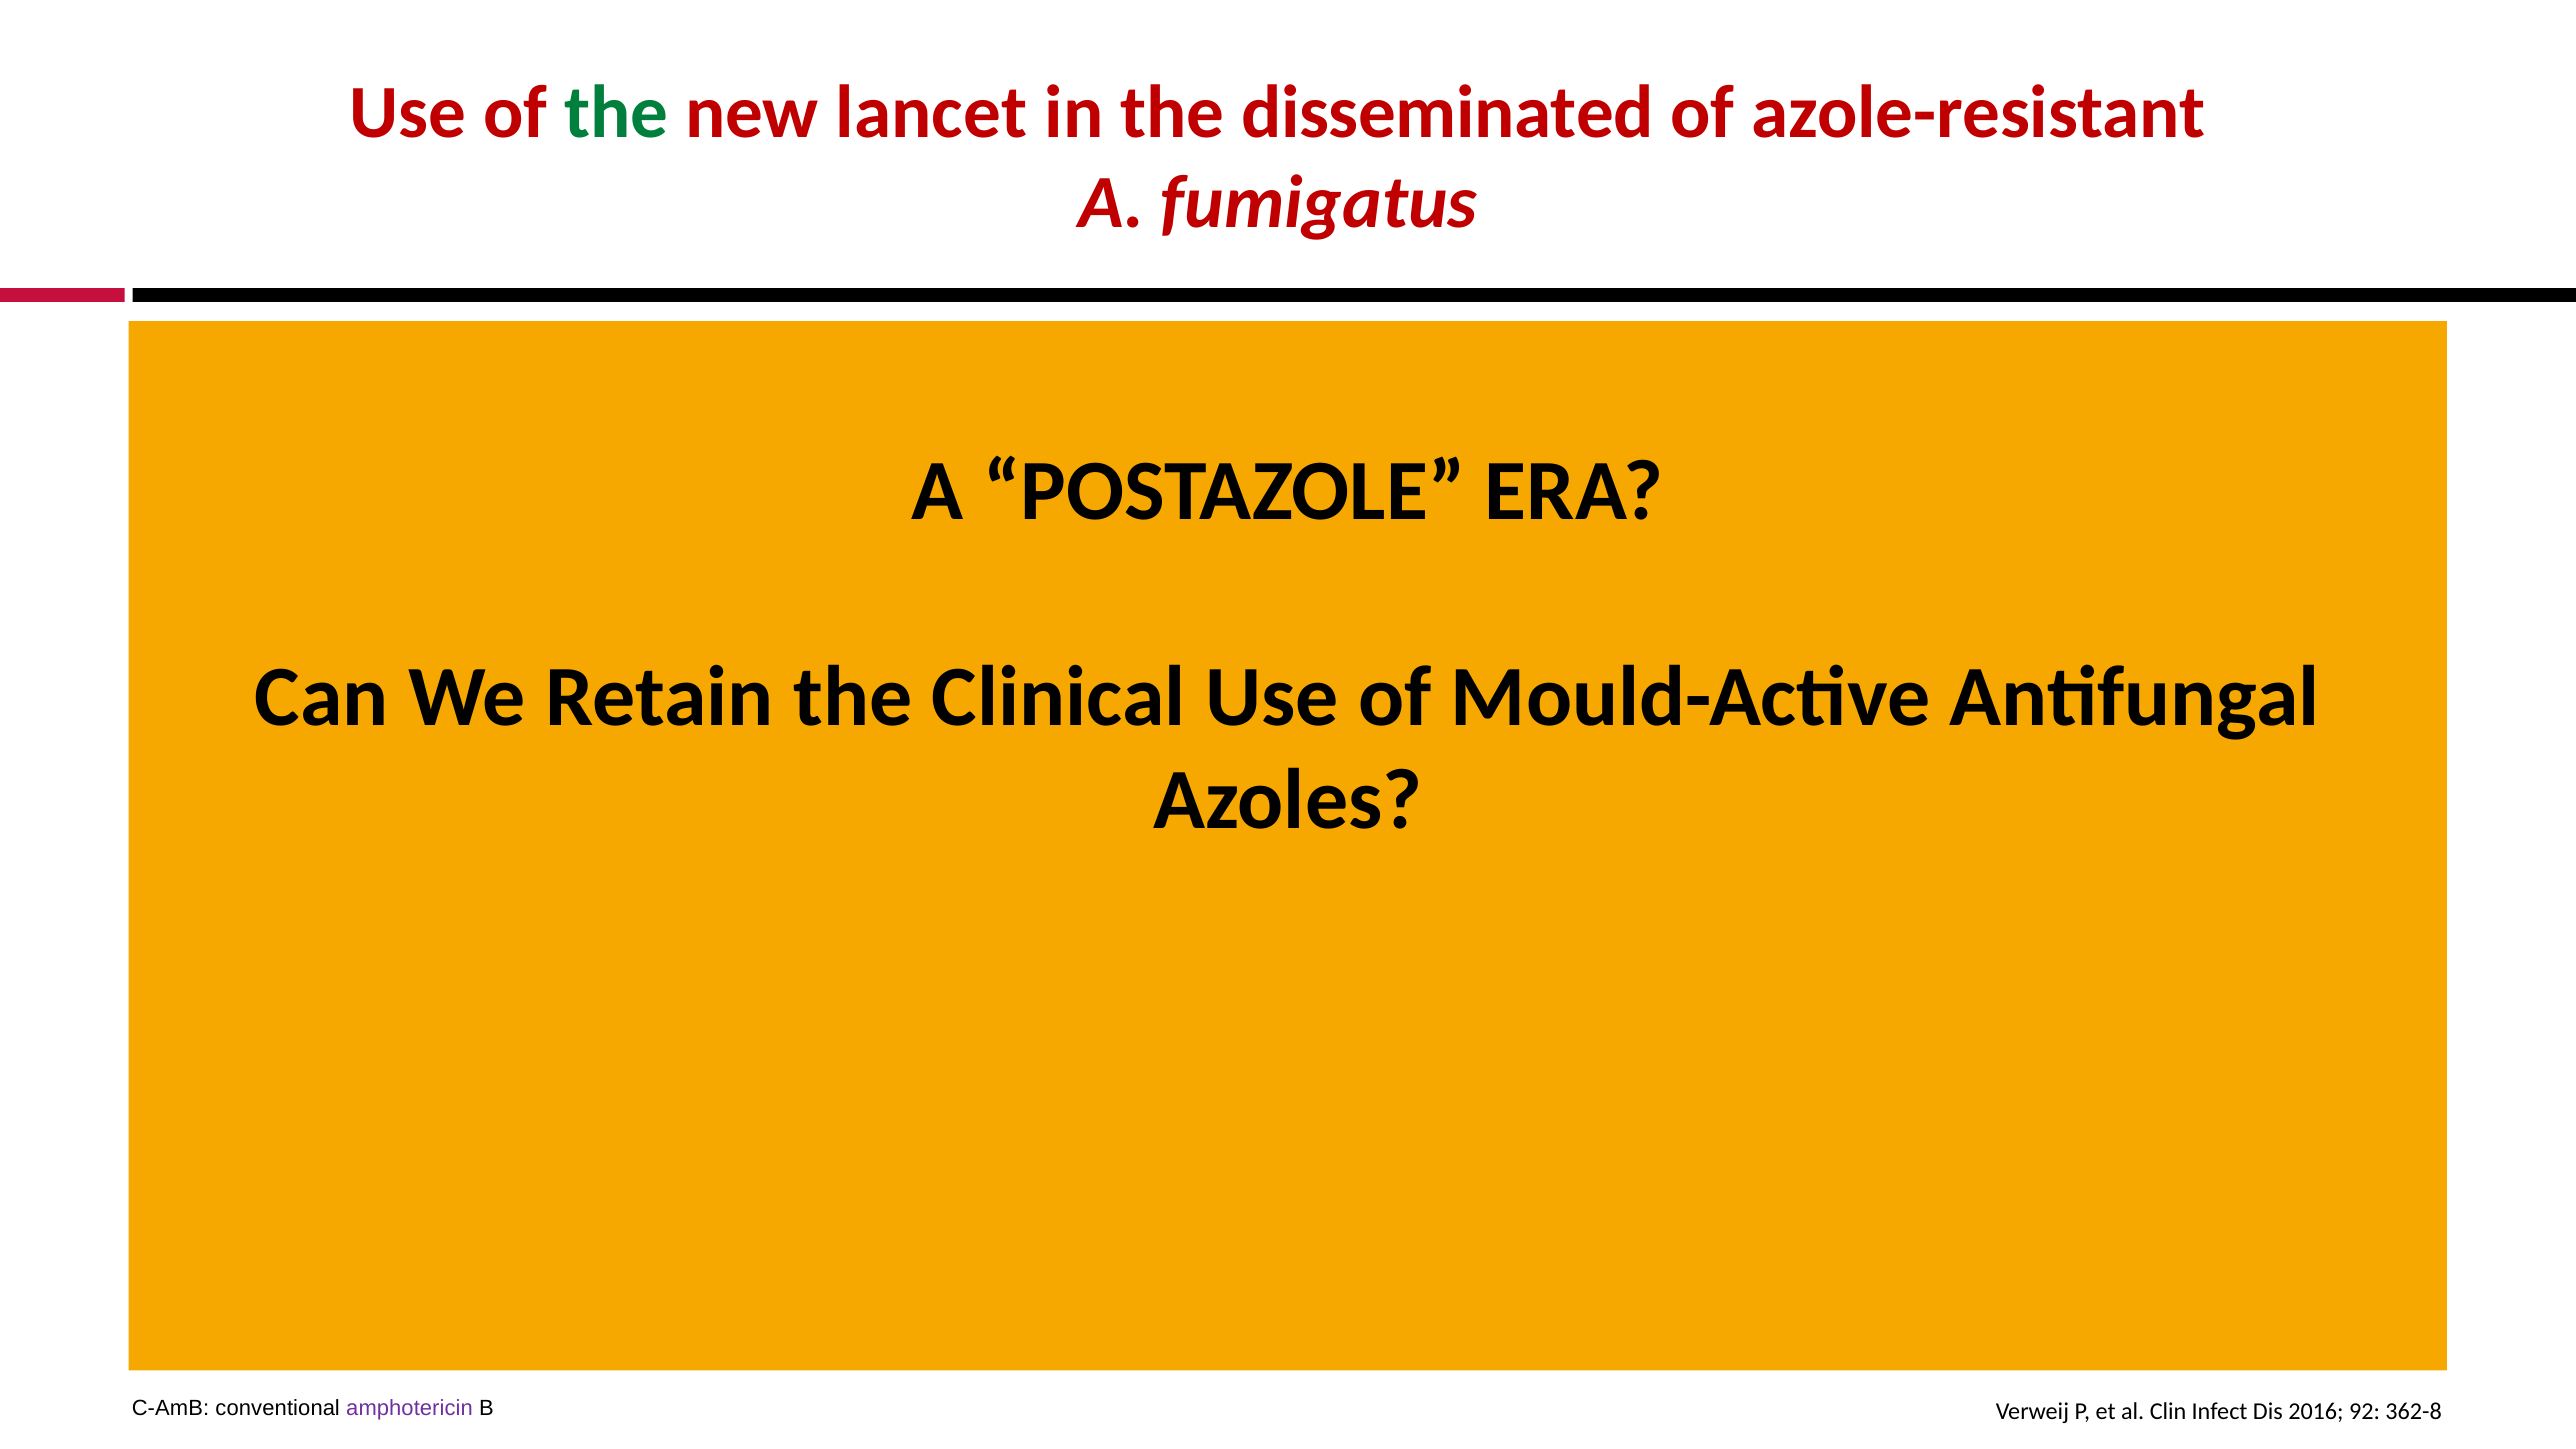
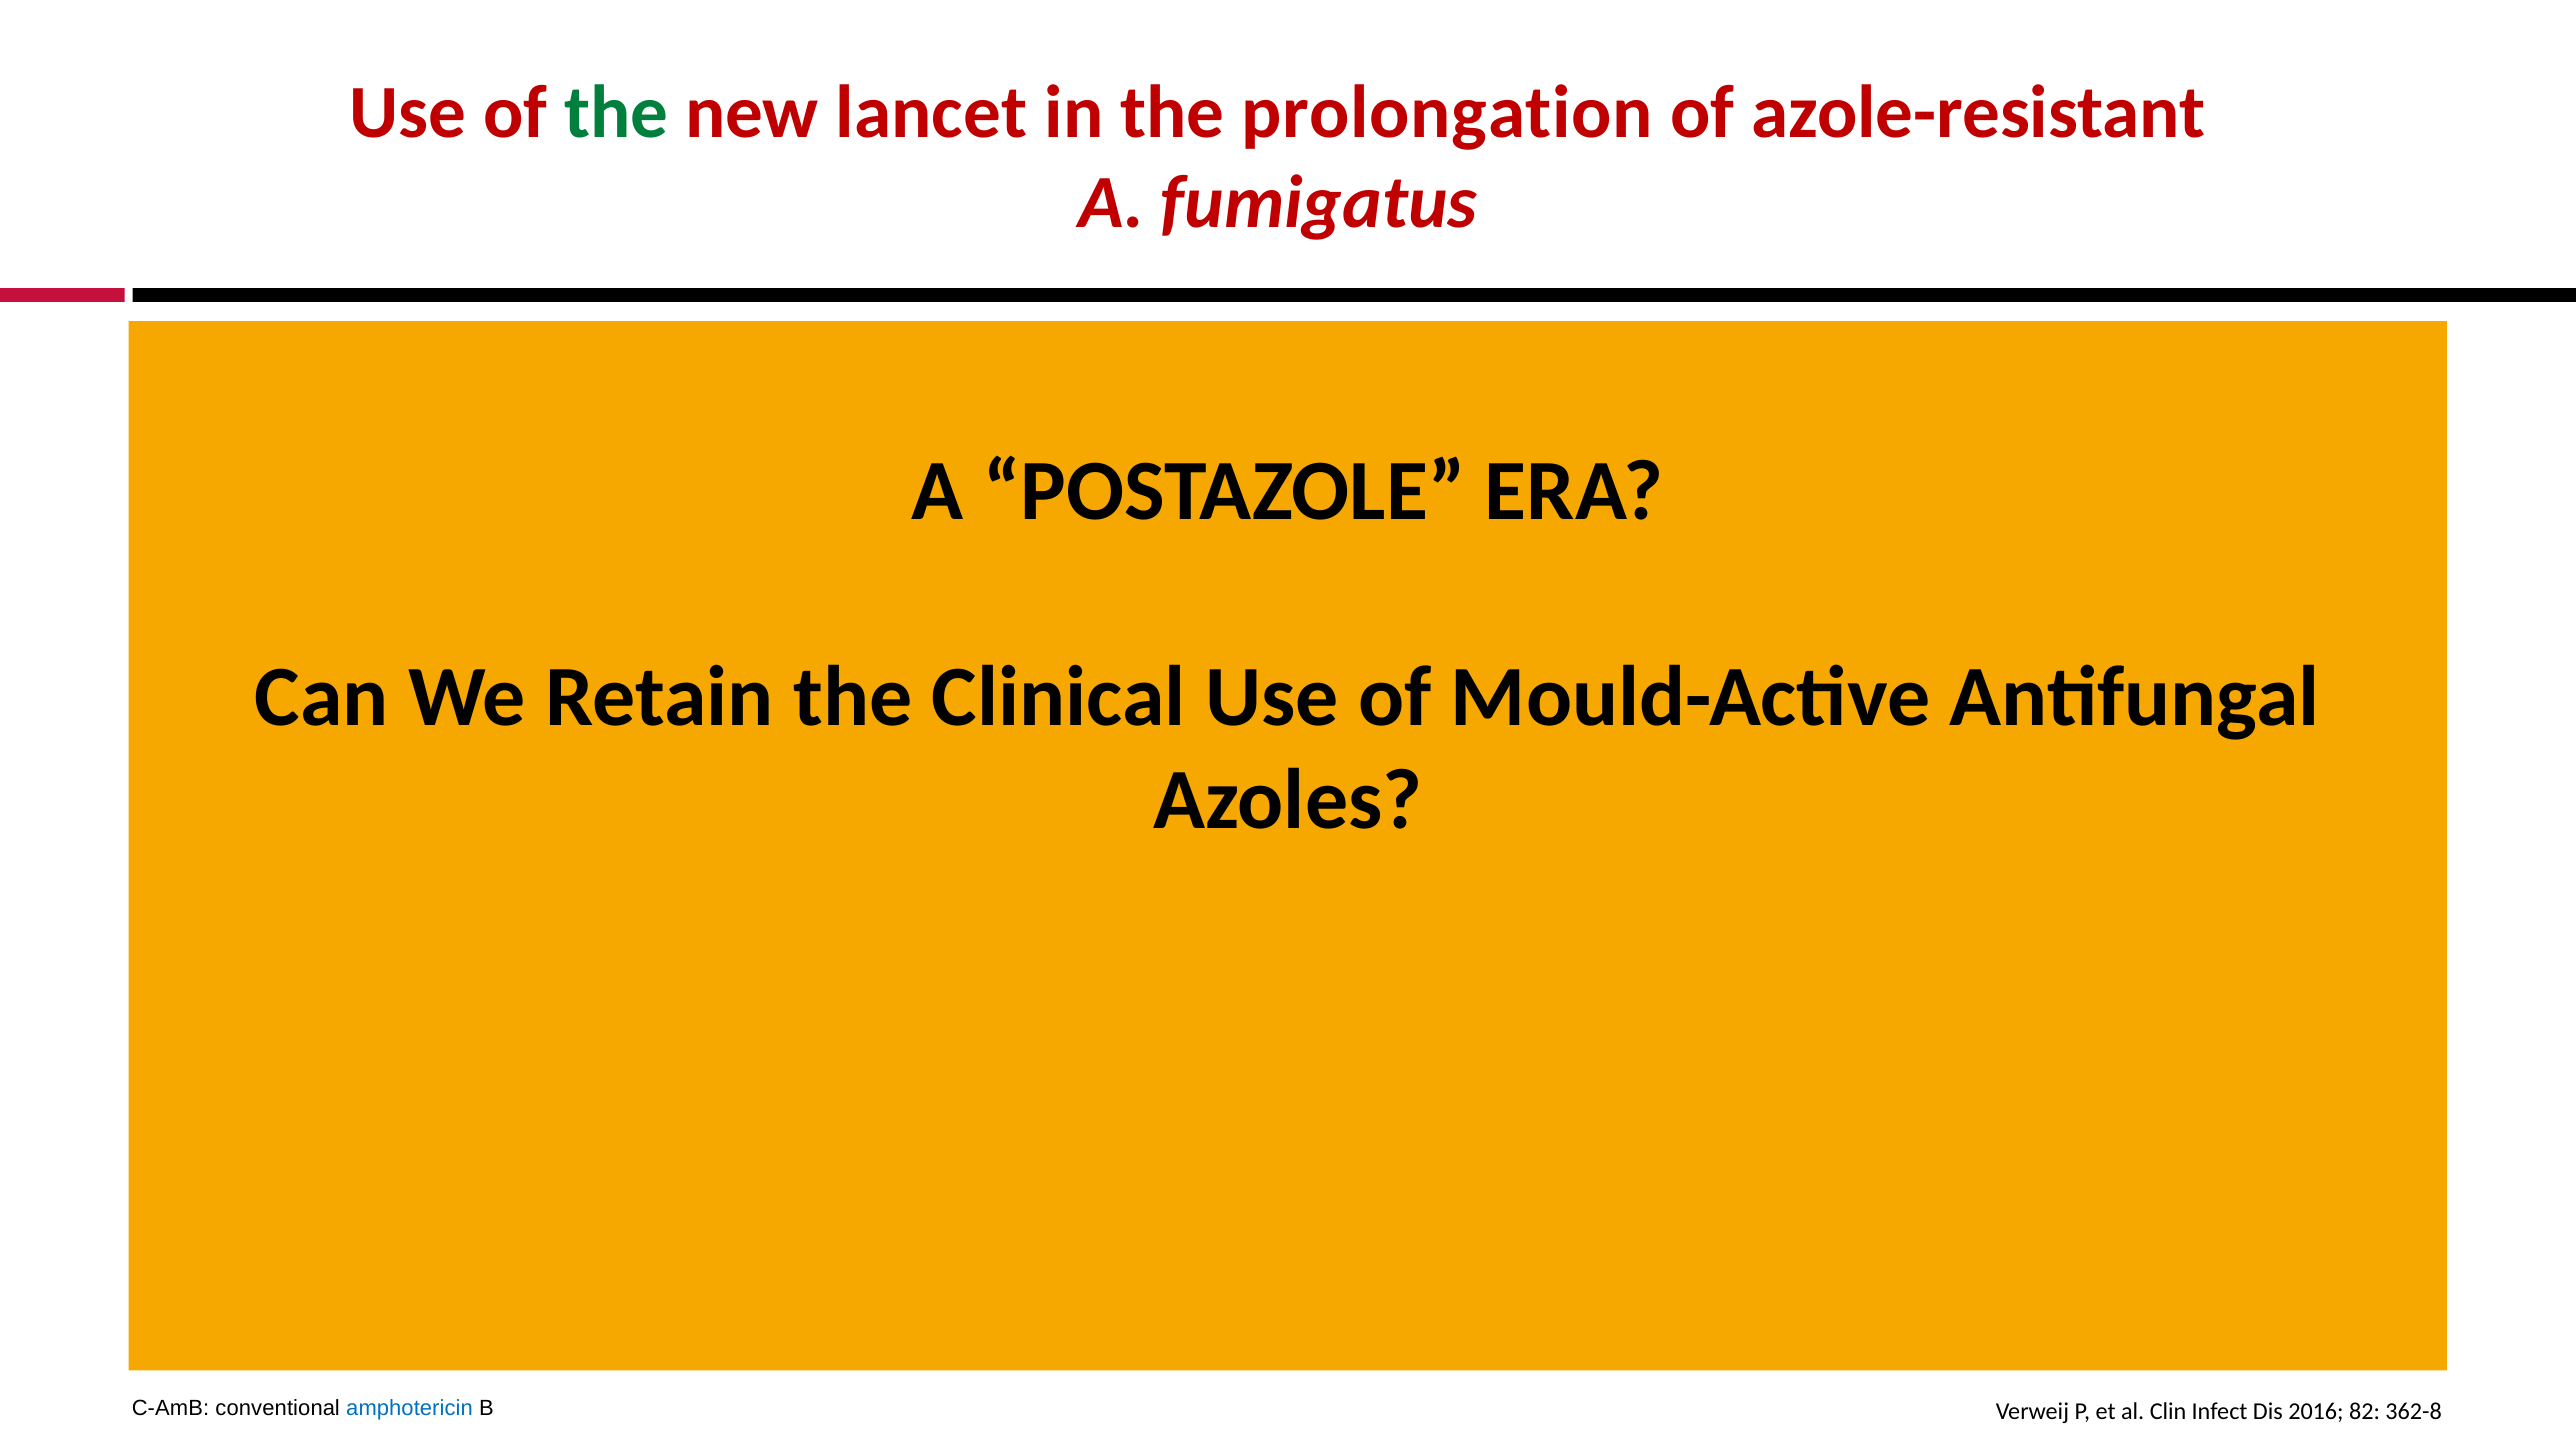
disseminated: disseminated -> prolongation
amphotericin colour: purple -> blue
92: 92 -> 82
